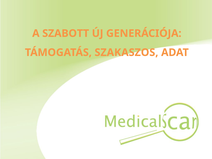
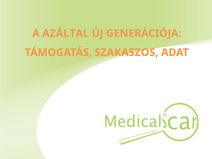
SZABOTT: SZABOTT -> AZÁLTAL
